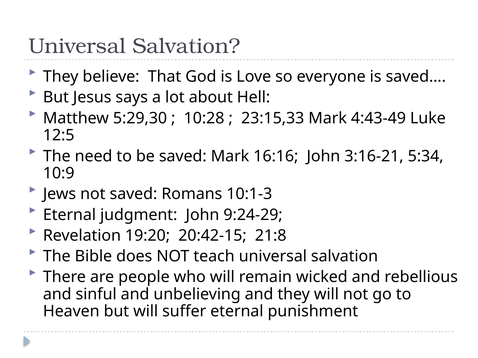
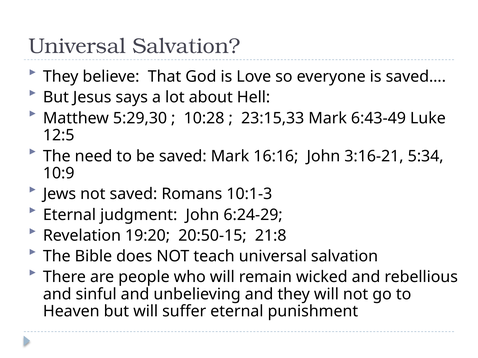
4:43-49: 4:43-49 -> 6:43-49
9:24-29: 9:24-29 -> 6:24-29
20:42-15: 20:42-15 -> 20:50-15
